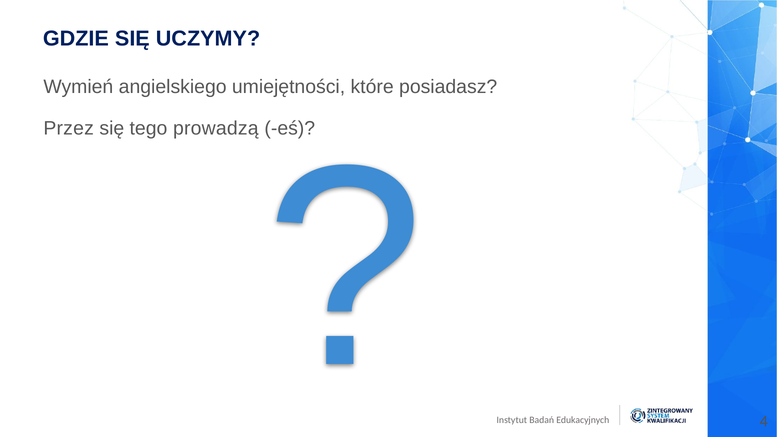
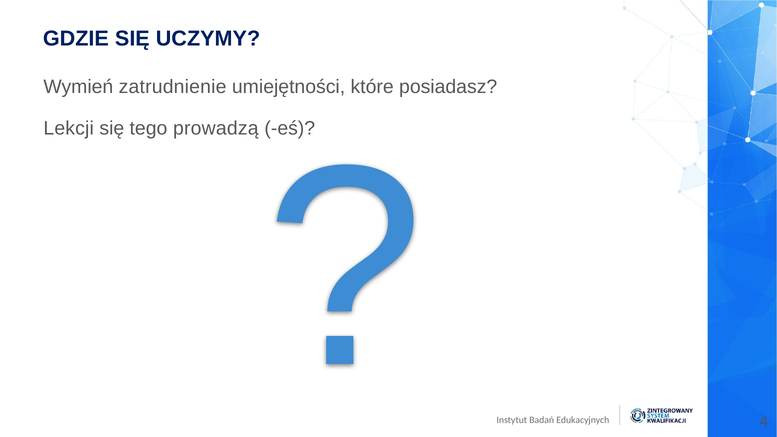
angielskiego: angielskiego -> zatrudnienie
Przez: Przez -> Lekcji
